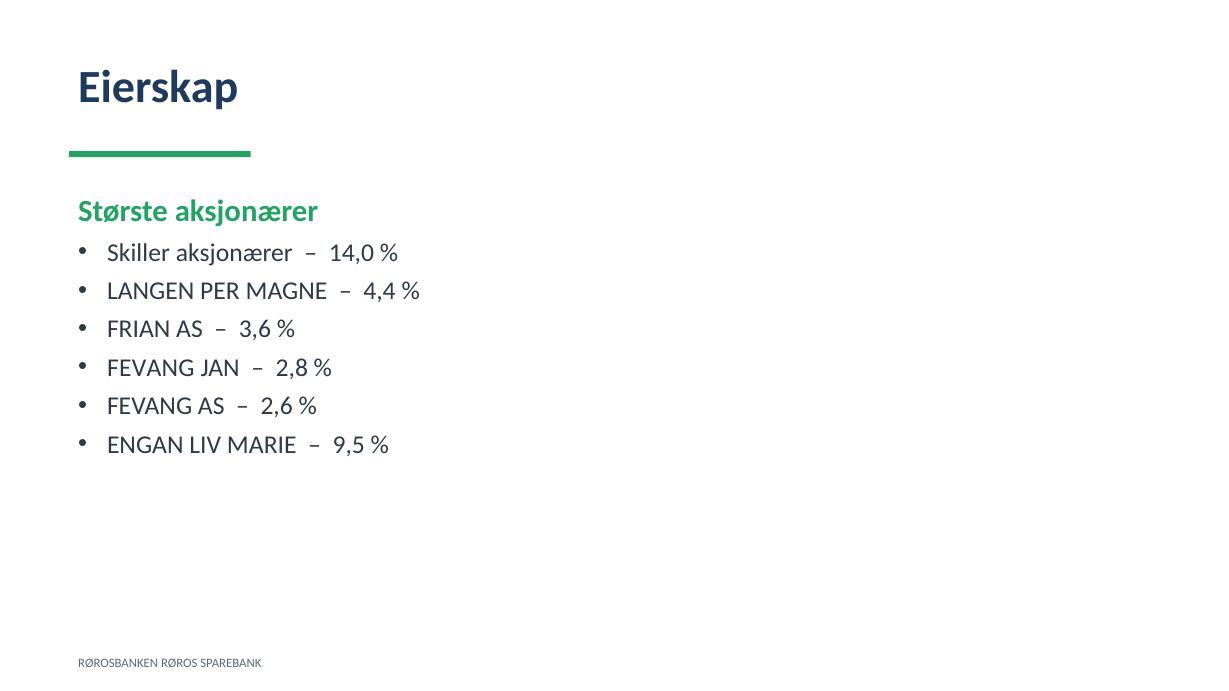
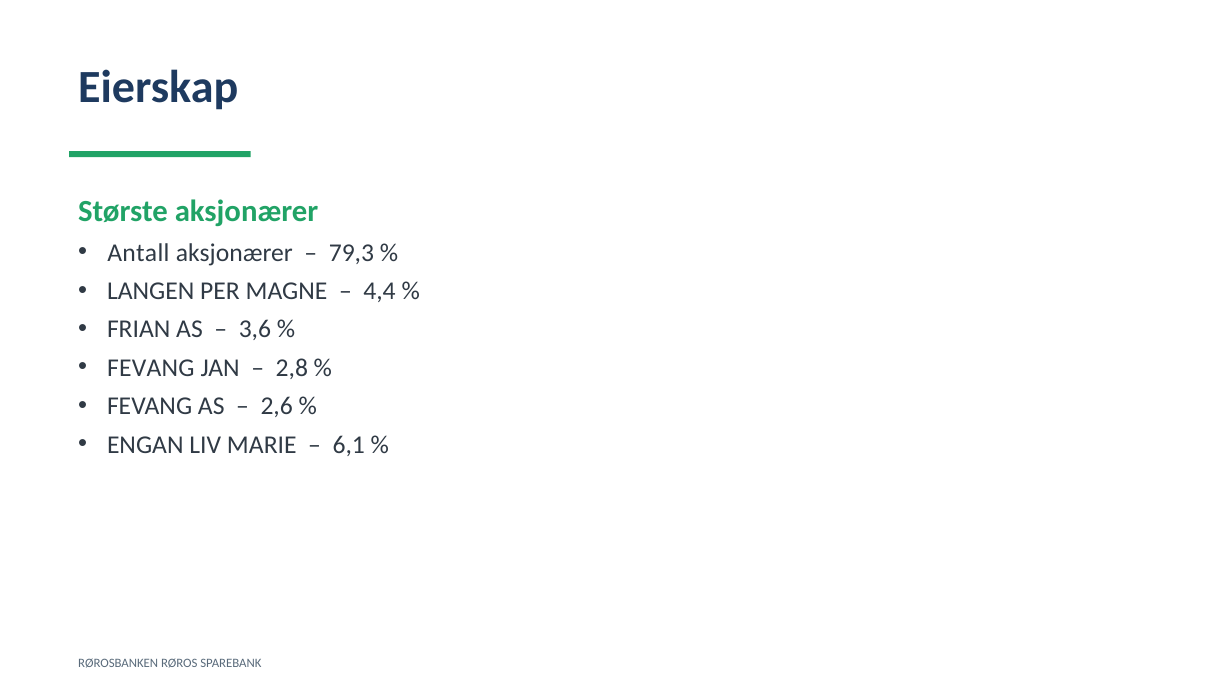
Skiller: Skiller -> Antall
14,0: 14,0 -> 79,3
9,5: 9,5 -> 6,1
